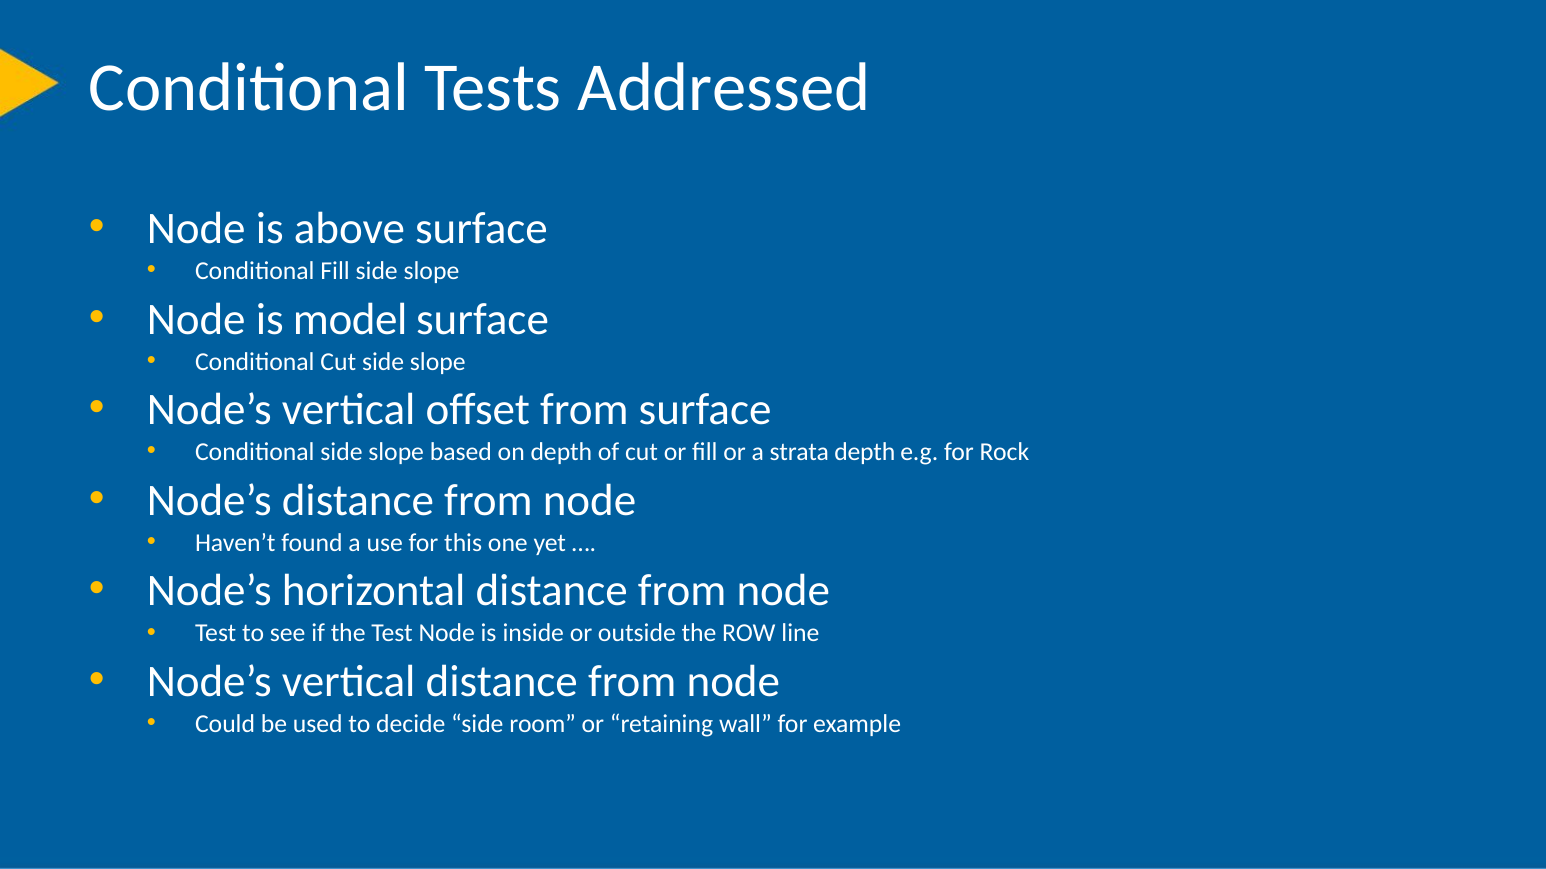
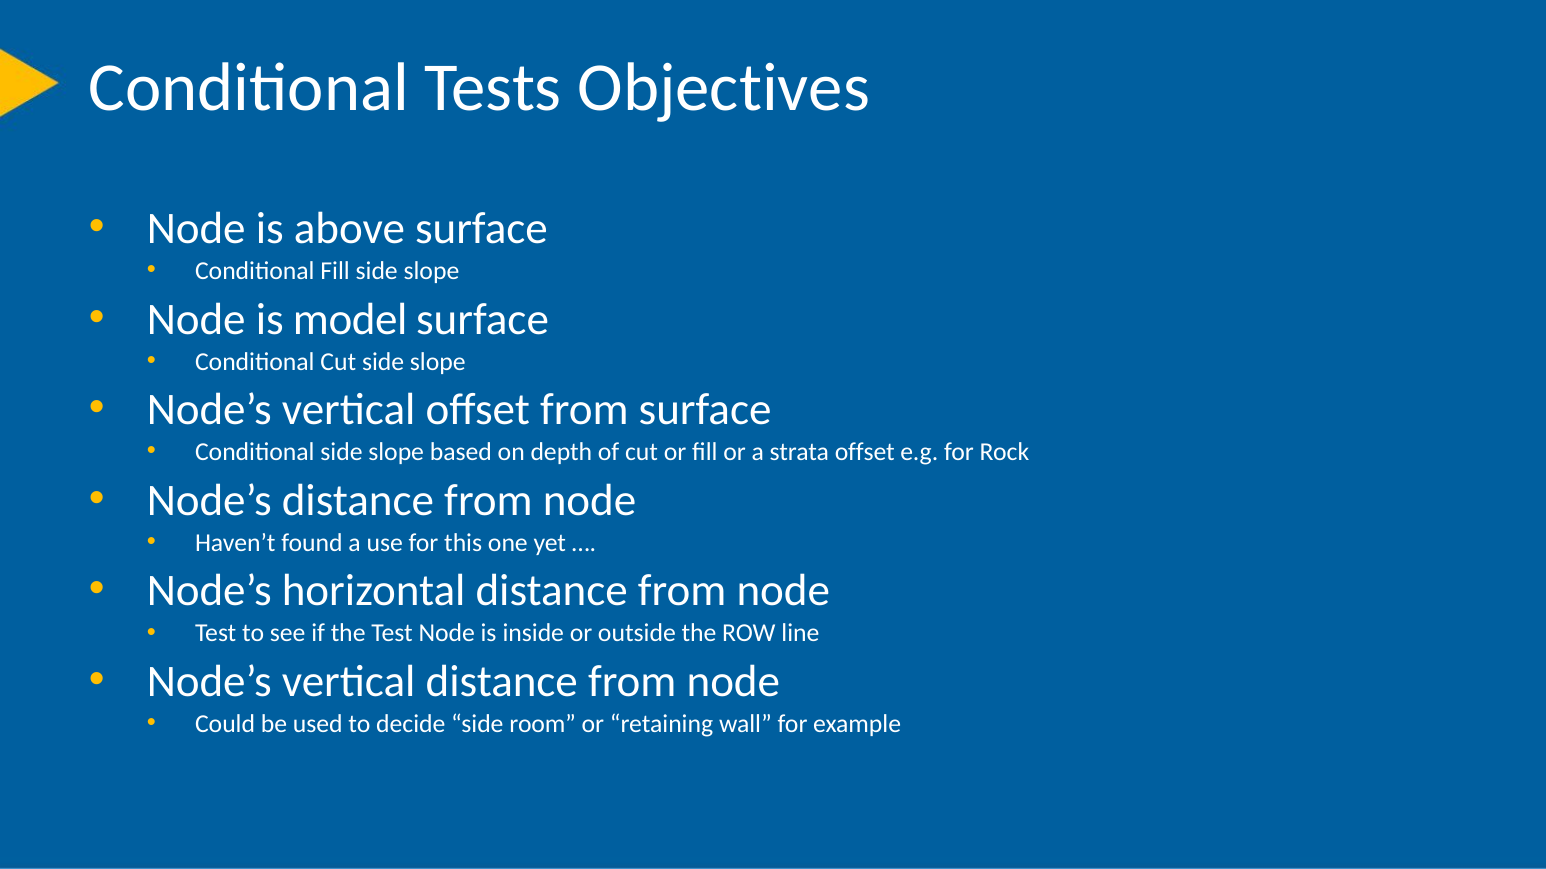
Addressed: Addressed -> Objectives
strata depth: depth -> offset
